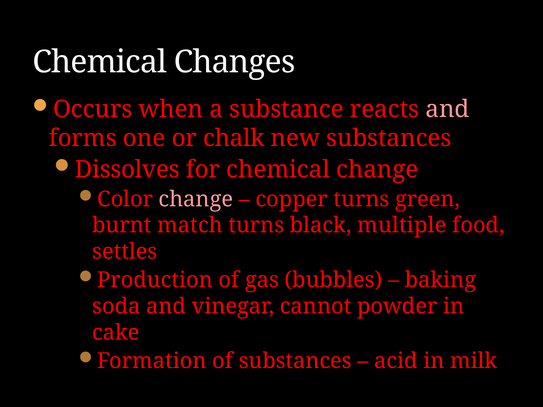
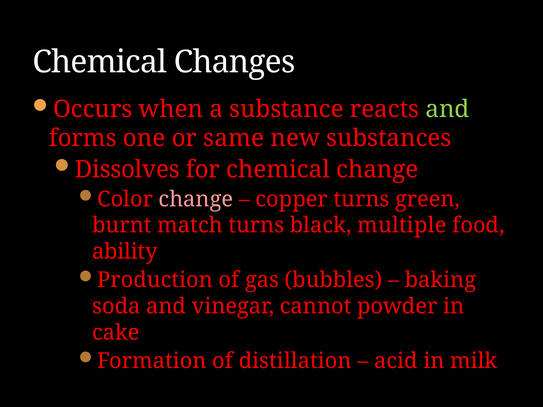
and at (447, 109) colour: pink -> light green
chalk: chalk -> same
settles: settles -> ability
of substances: substances -> distillation
